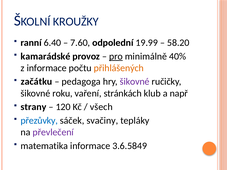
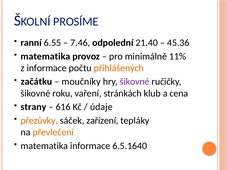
KROUŽKY: KROUŽKY -> PROSÍME
6.40: 6.40 -> 6.55
7.60: 7.60 -> 7.46
19.99: 19.99 -> 21.40
58.20: 58.20 -> 45.36
kamarádské at (45, 56): kamarádské -> matematika
pro underline: present -> none
40%: 40% -> 11%
pedagoga: pedagoga -> moučníky
např: např -> cena
120: 120 -> 616
všech: všech -> údaje
přezůvky colour: blue -> orange
svačiny: svačiny -> zařízení
převlečení colour: purple -> orange
3.6.5849: 3.6.5849 -> 6.5.1640
